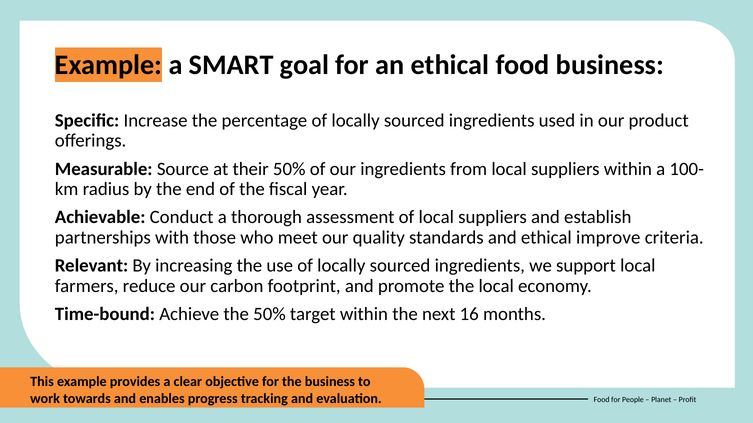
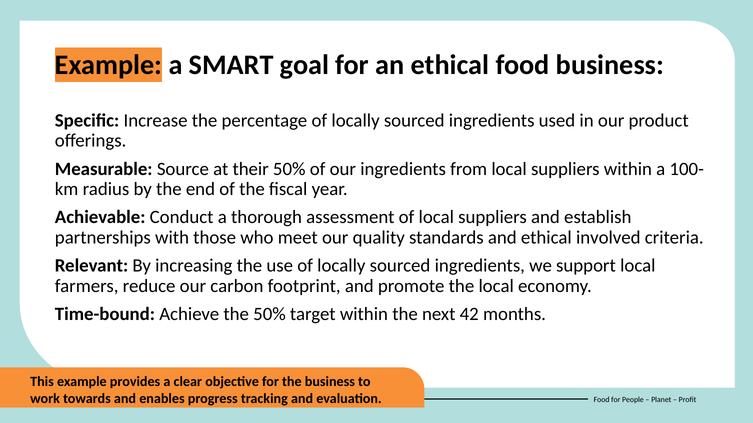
improve: improve -> involved
16: 16 -> 42
